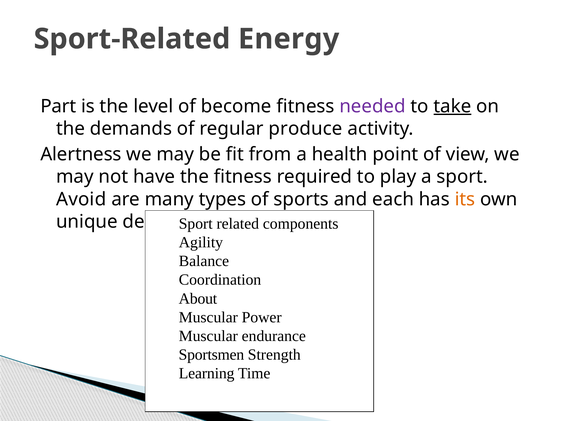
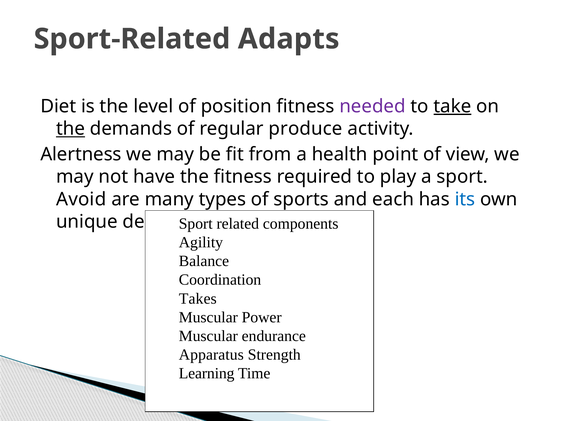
Energy: Energy -> Adapts
Part: Part -> Diet
become: become -> position
the at (71, 129) underline: none -> present
its colour: orange -> blue
About: About -> Takes
Sportsmen: Sportsmen -> Apparatus
